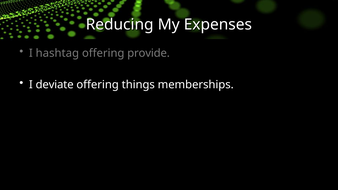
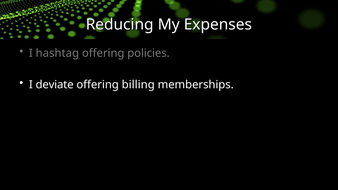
provide: provide -> policies
things: things -> billing
